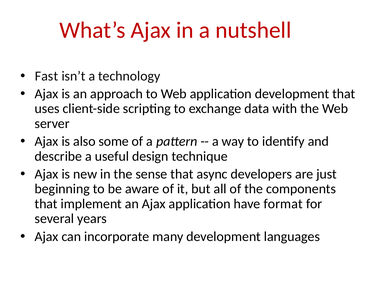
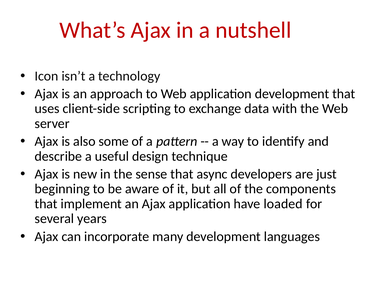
Fast: Fast -> Icon
format: format -> loaded
